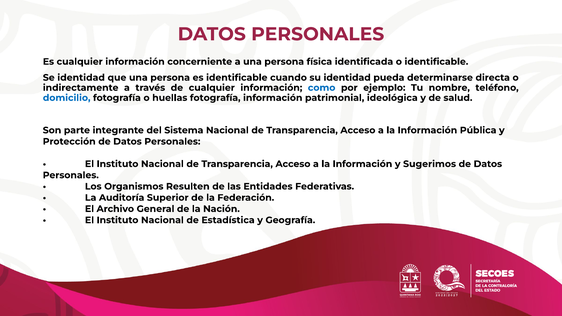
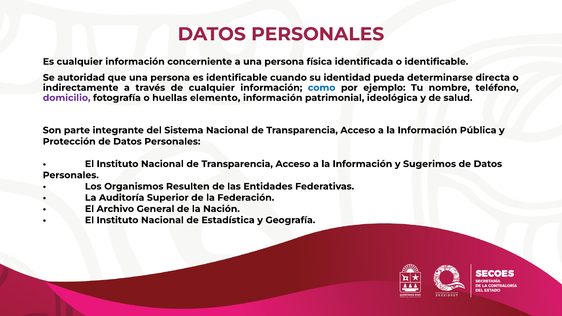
Se identidad: identidad -> autoridad
domicilio colour: blue -> purple
huellas fotografía: fotografía -> elemento
